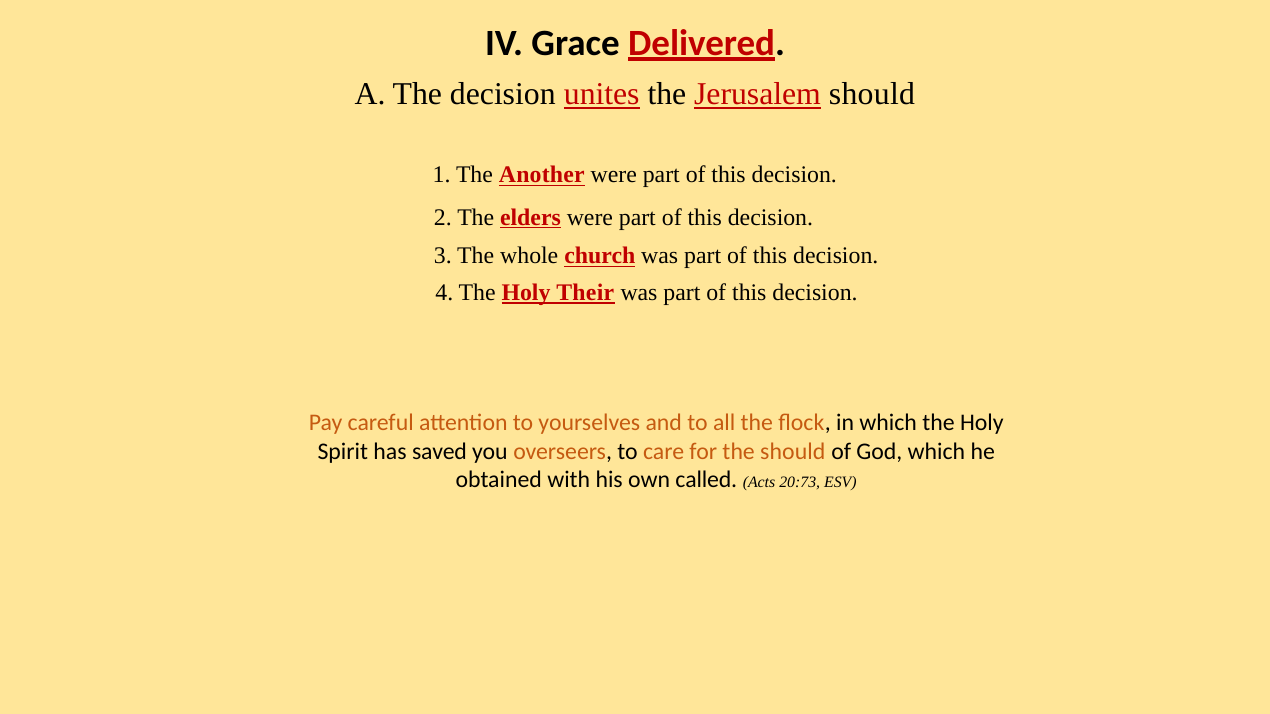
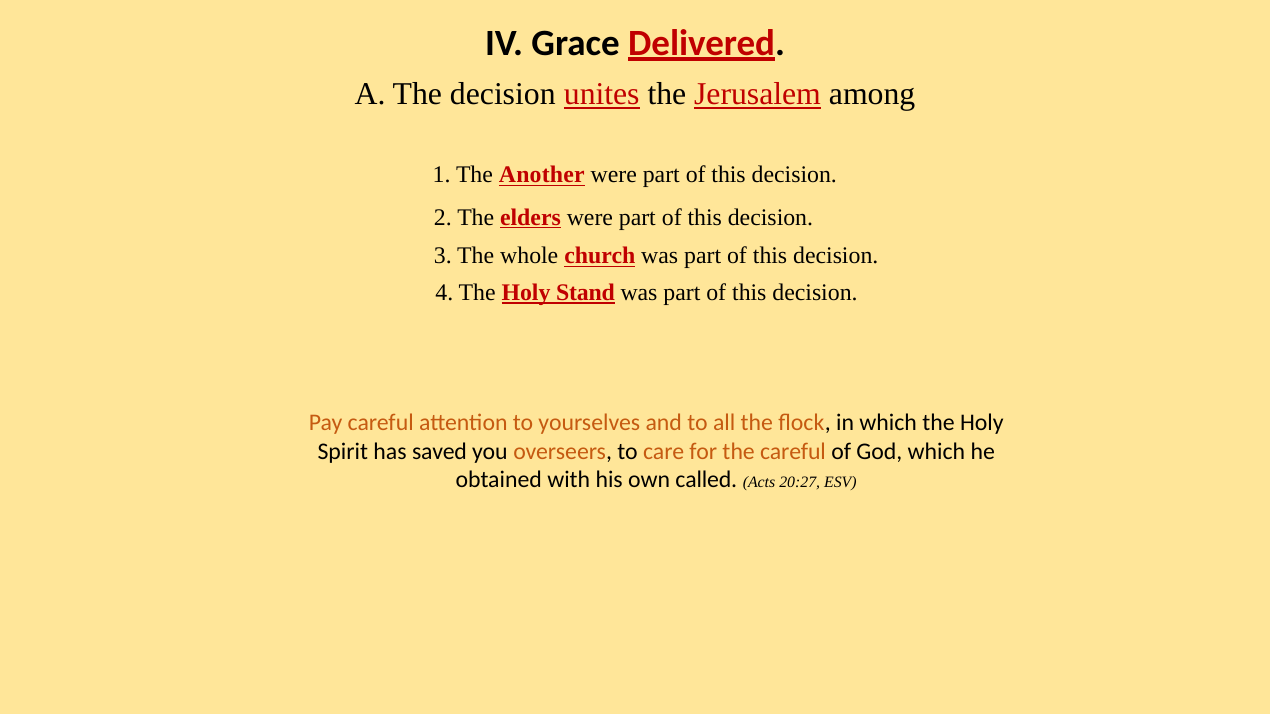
Jerusalem should: should -> among
Their: Their -> Stand
the should: should -> careful
20:73: 20:73 -> 20:27
